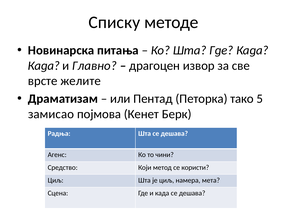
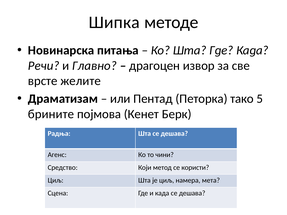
Списку: Списку -> Шипка
Када at (44, 66): Када -> Речи
замисао: замисао -> брините
